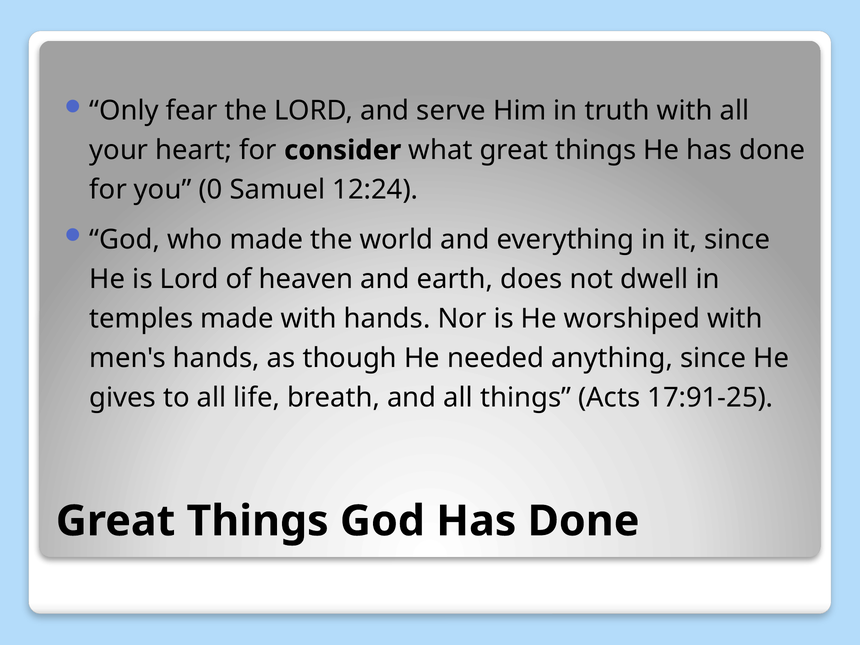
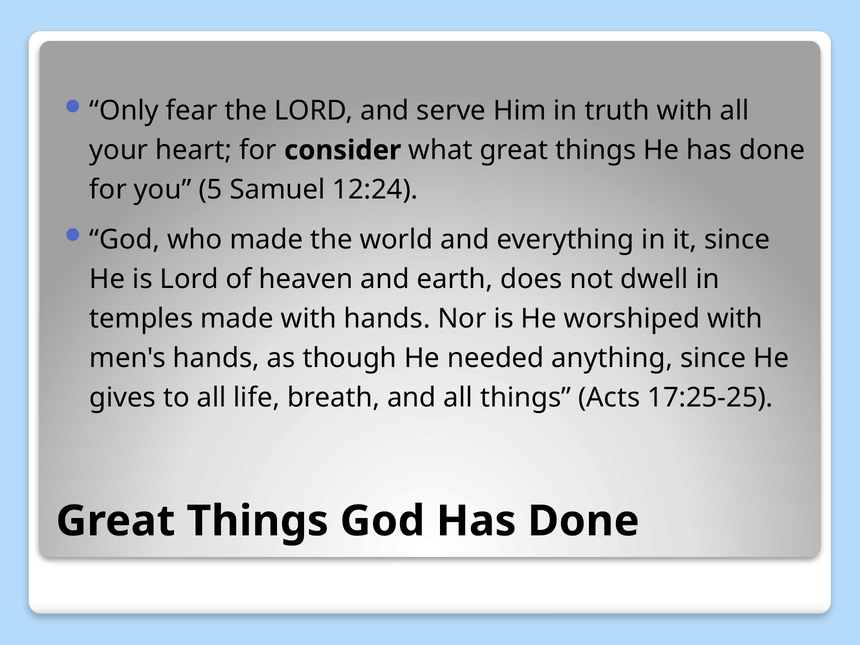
0: 0 -> 5
17:91-25: 17:91-25 -> 17:25-25
